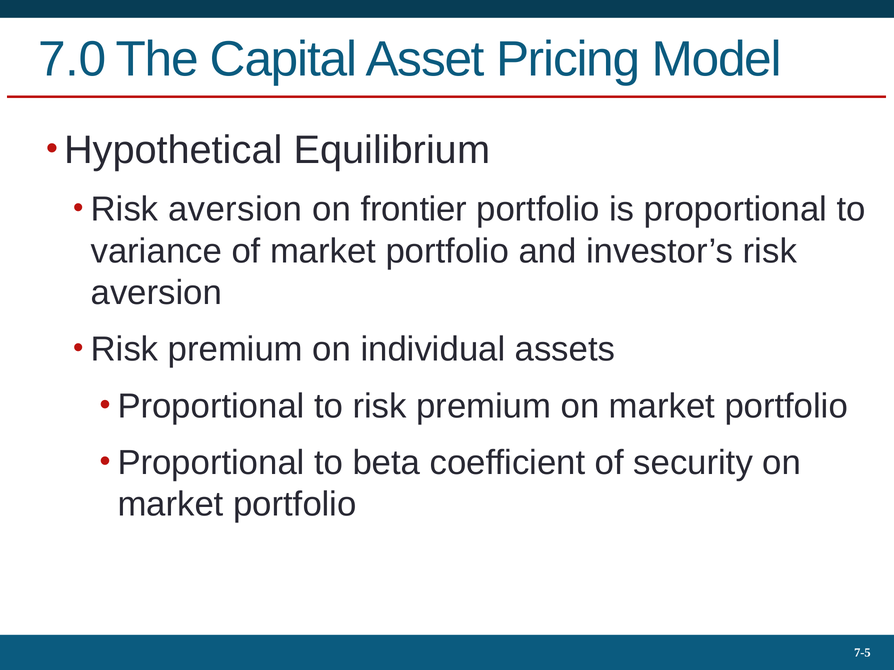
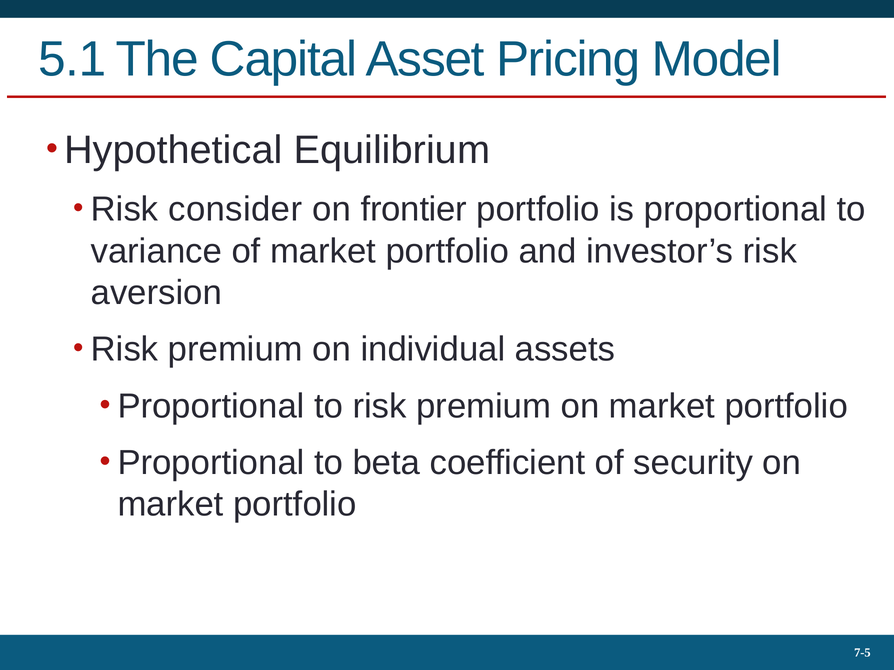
7.0: 7.0 -> 5.1
aversion at (235, 210): aversion -> consider
